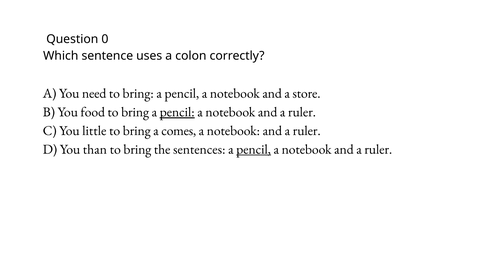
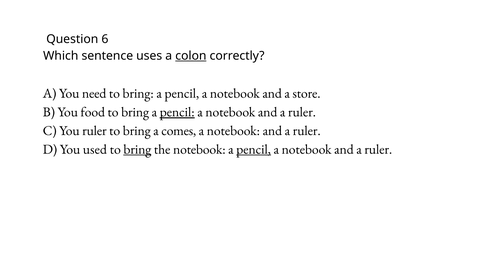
0: 0 -> 6
colon underline: none -> present
You little: little -> ruler
than: than -> used
bring at (137, 149) underline: none -> present
the sentences: sentences -> notebook
